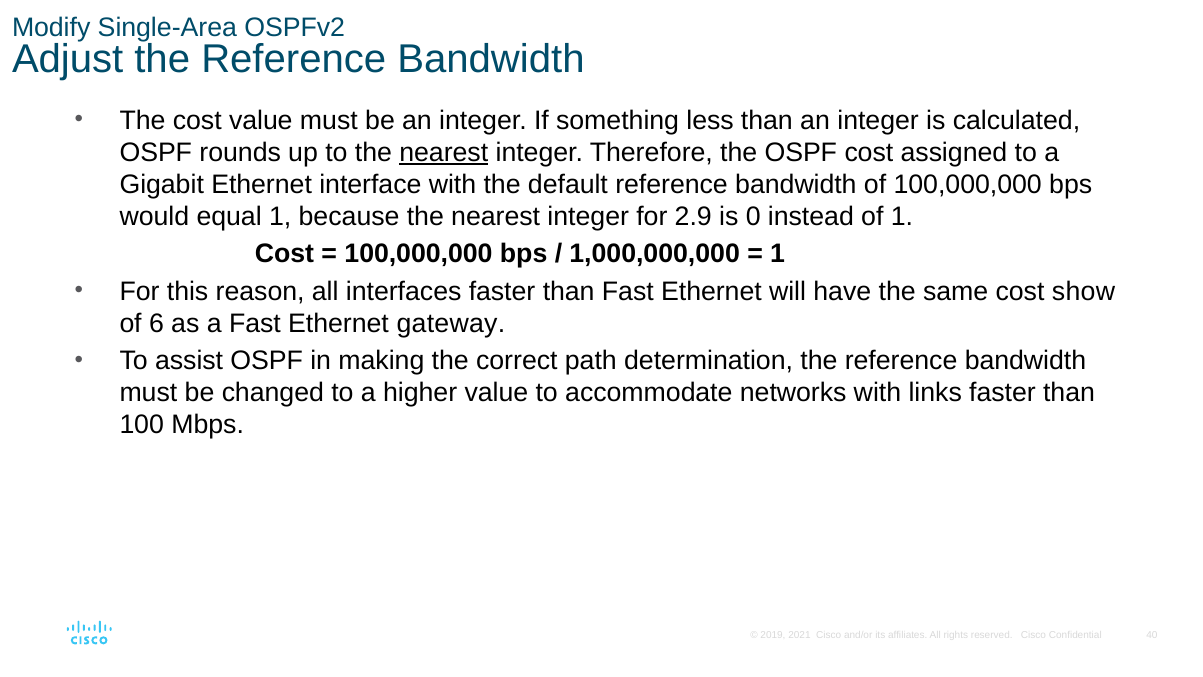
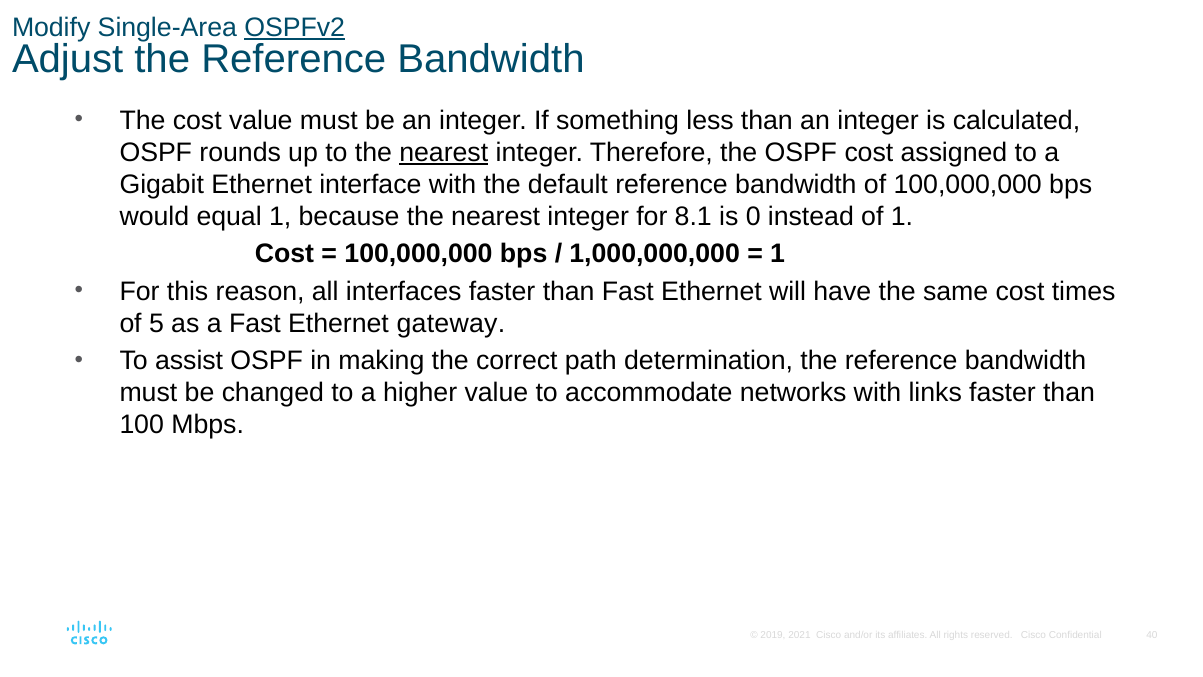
OSPFv2 underline: none -> present
2.9: 2.9 -> 8.1
show: show -> times
6: 6 -> 5
